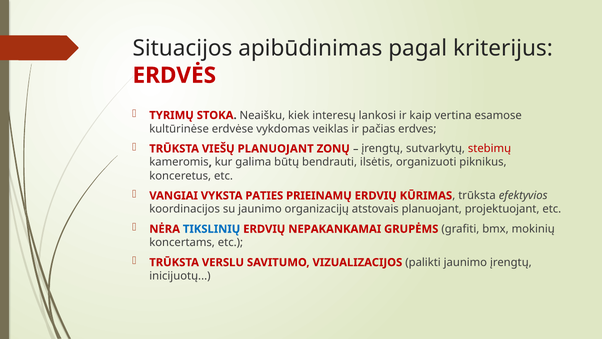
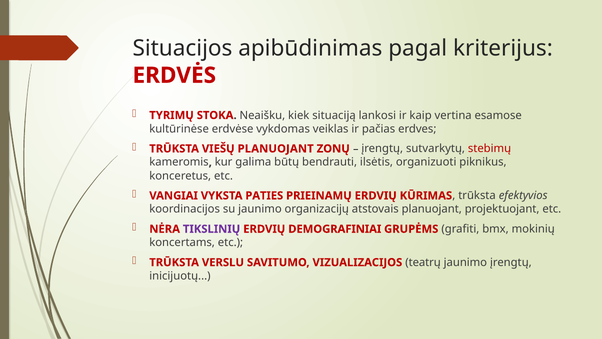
interesų: interesų -> situaciją
TIKSLINIŲ colour: blue -> purple
NEPAKANKAMAI: NEPAKANKAMAI -> DEMOGRAFINIAI
palikti: palikti -> teatrų
